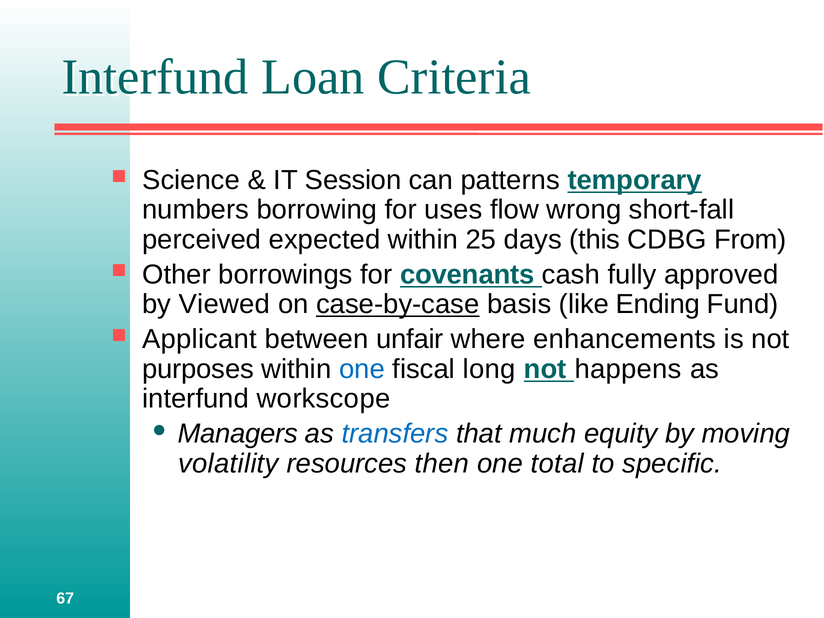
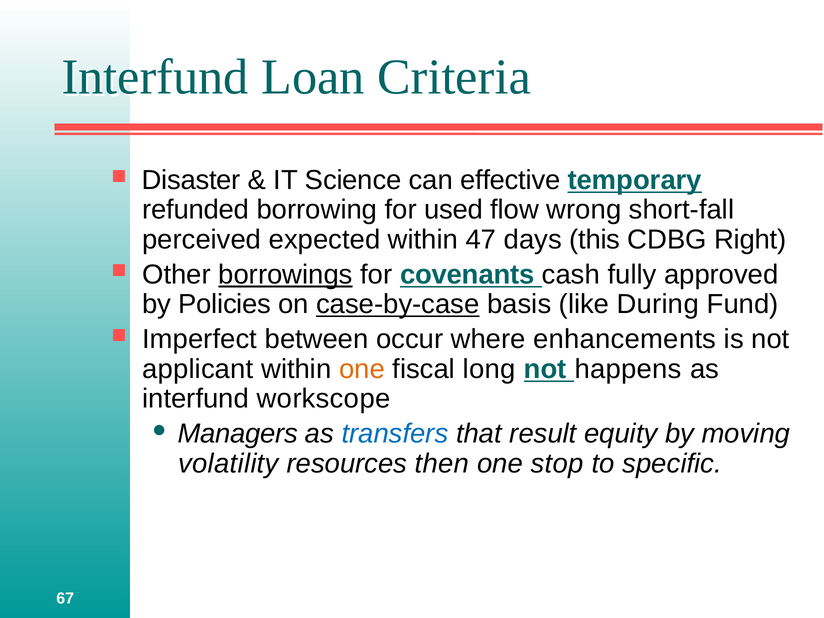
Science: Science -> Disaster
Session: Session -> Science
patterns: patterns -> effective
numbers: numbers -> refunded
uses: uses -> used
25: 25 -> 47
From: From -> Right
borrowings underline: none -> present
Viewed: Viewed -> Policies
Ending: Ending -> During
Applicant: Applicant -> Imperfect
unfair: unfair -> occur
purposes: purposes -> applicant
one at (362, 369) colour: blue -> orange
much: much -> result
total: total -> stop
